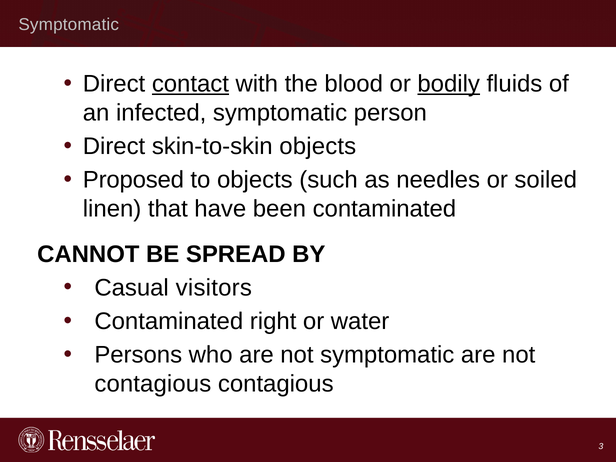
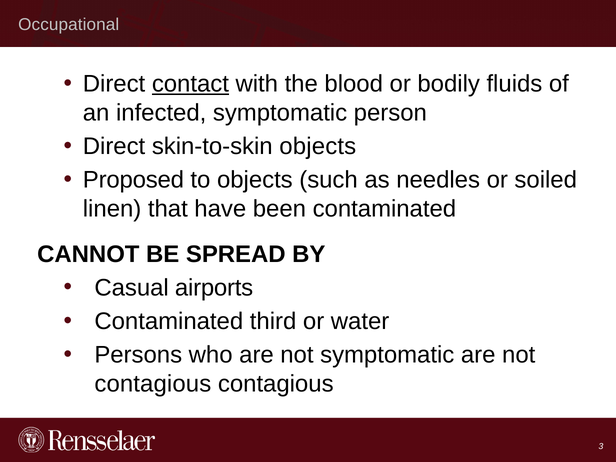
Symptomatic at (69, 25): Symptomatic -> Occupational
bodily underline: present -> none
visitors: visitors -> airports
right: right -> third
